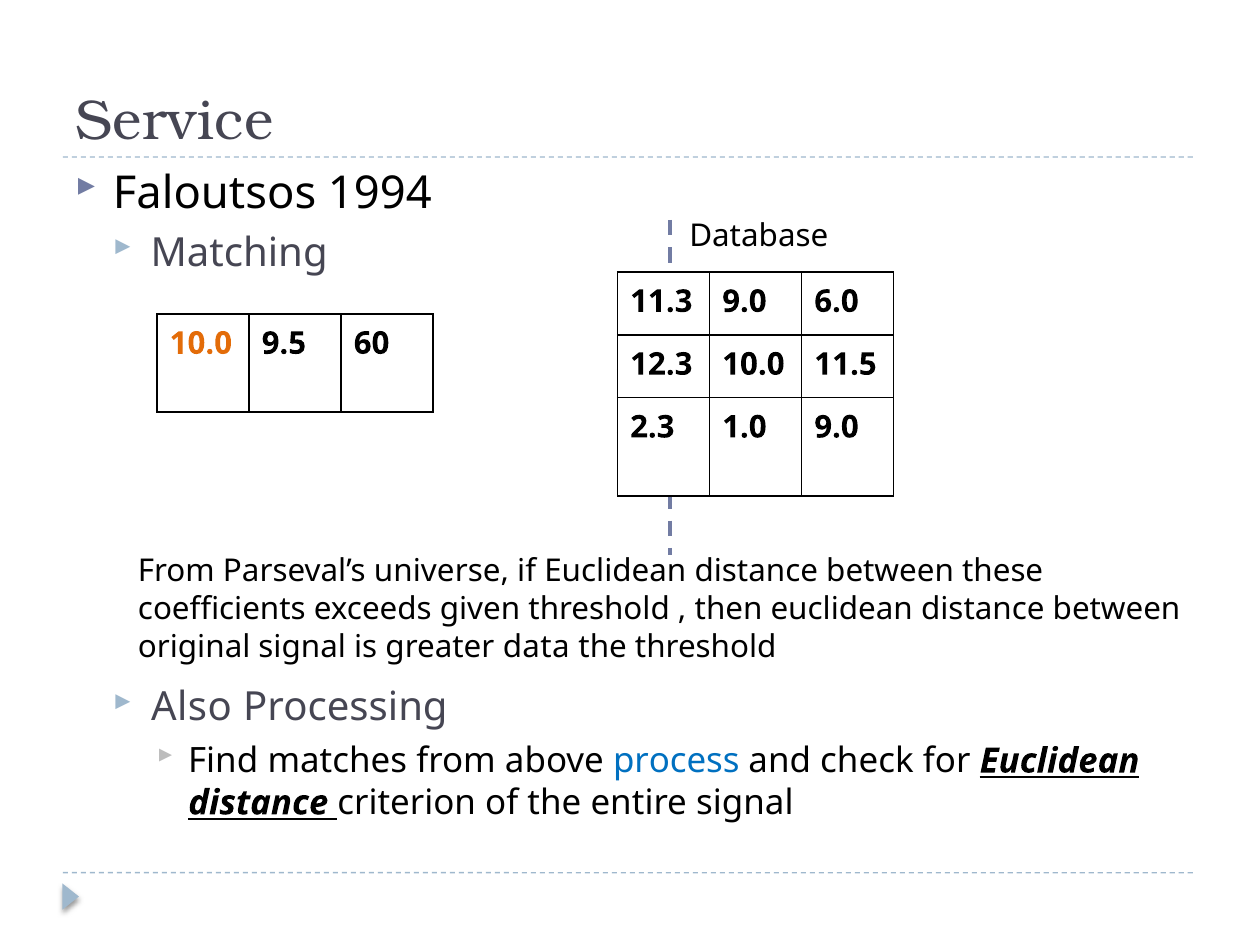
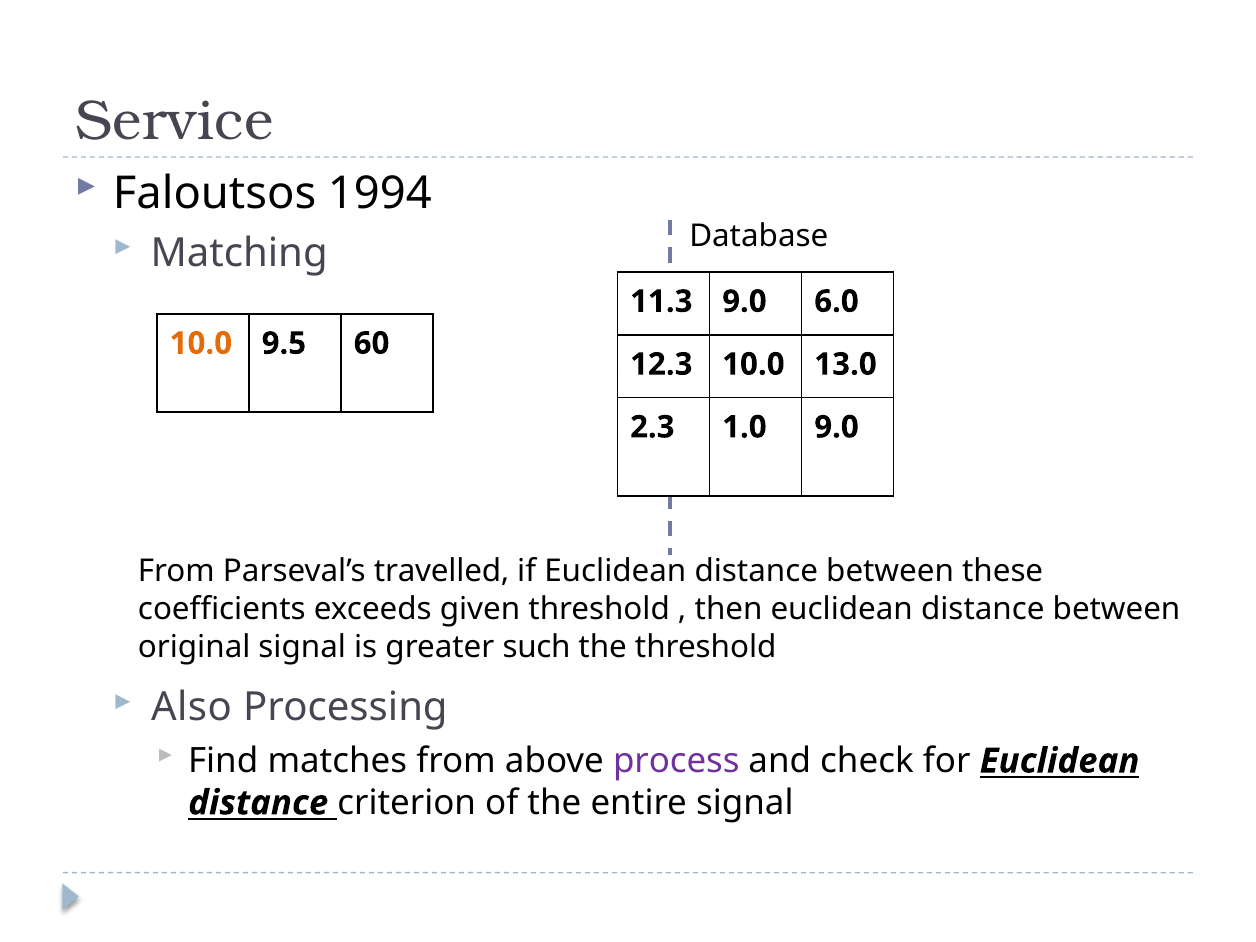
11.5: 11.5 -> 13.0
universe: universe -> travelled
data: data -> such
process colour: blue -> purple
